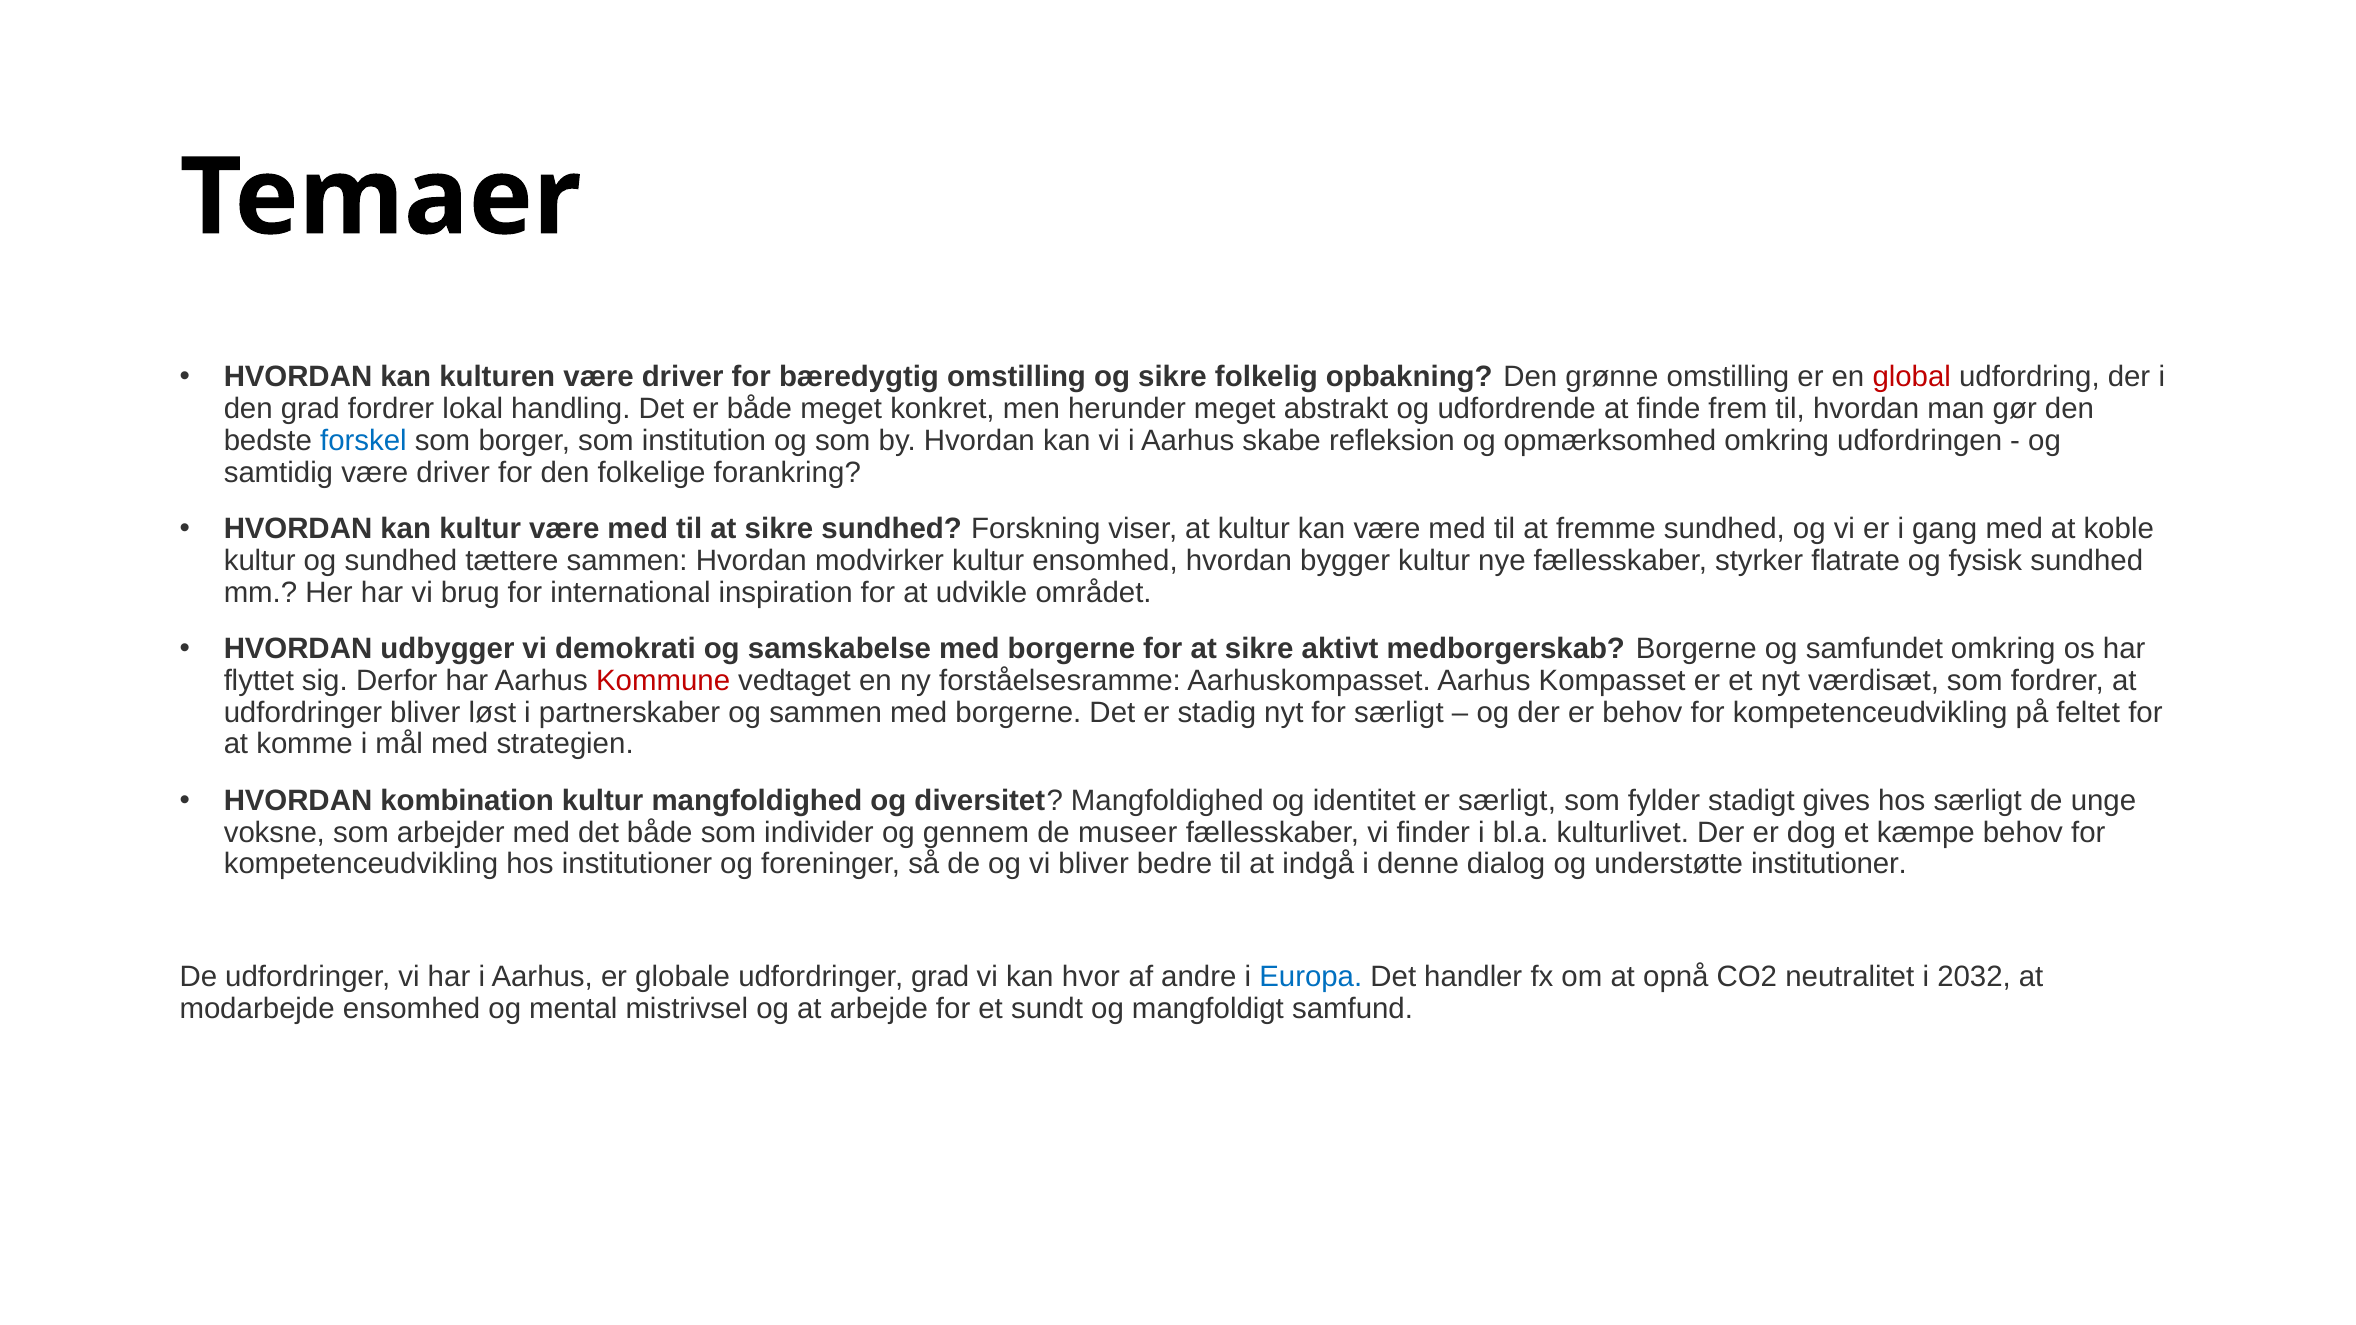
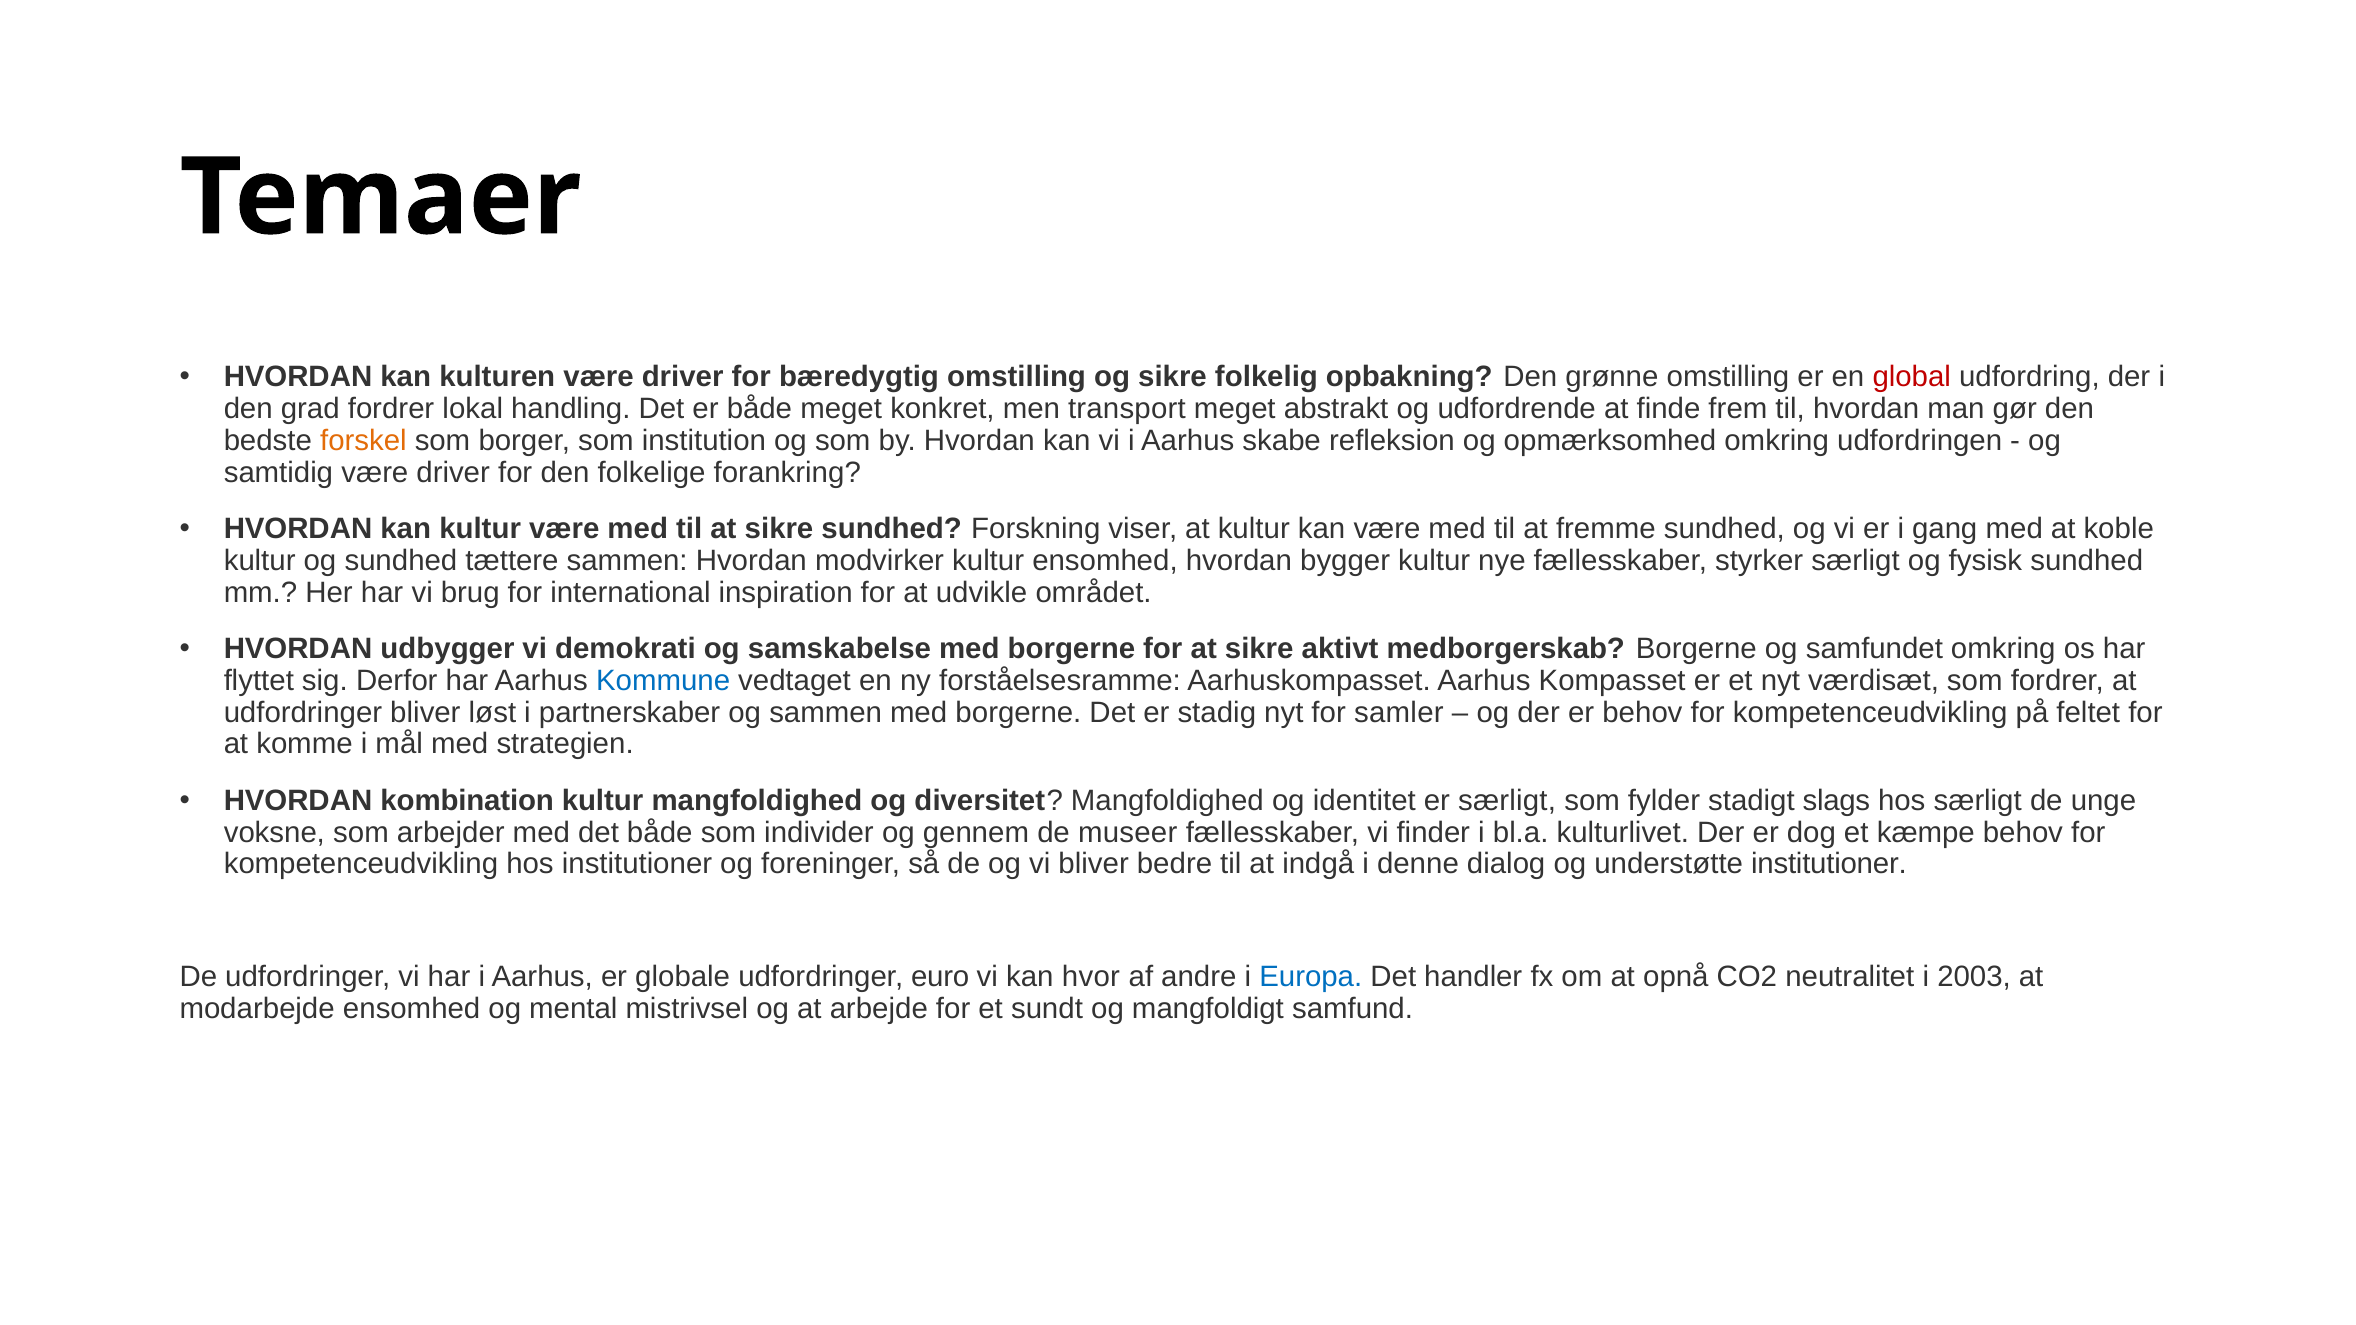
herunder: herunder -> transport
forskel colour: blue -> orange
styrker flatrate: flatrate -> særligt
Kommune colour: red -> blue
for særligt: særligt -> samler
gives: gives -> slags
udfordringer grad: grad -> euro
2032: 2032 -> 2003
